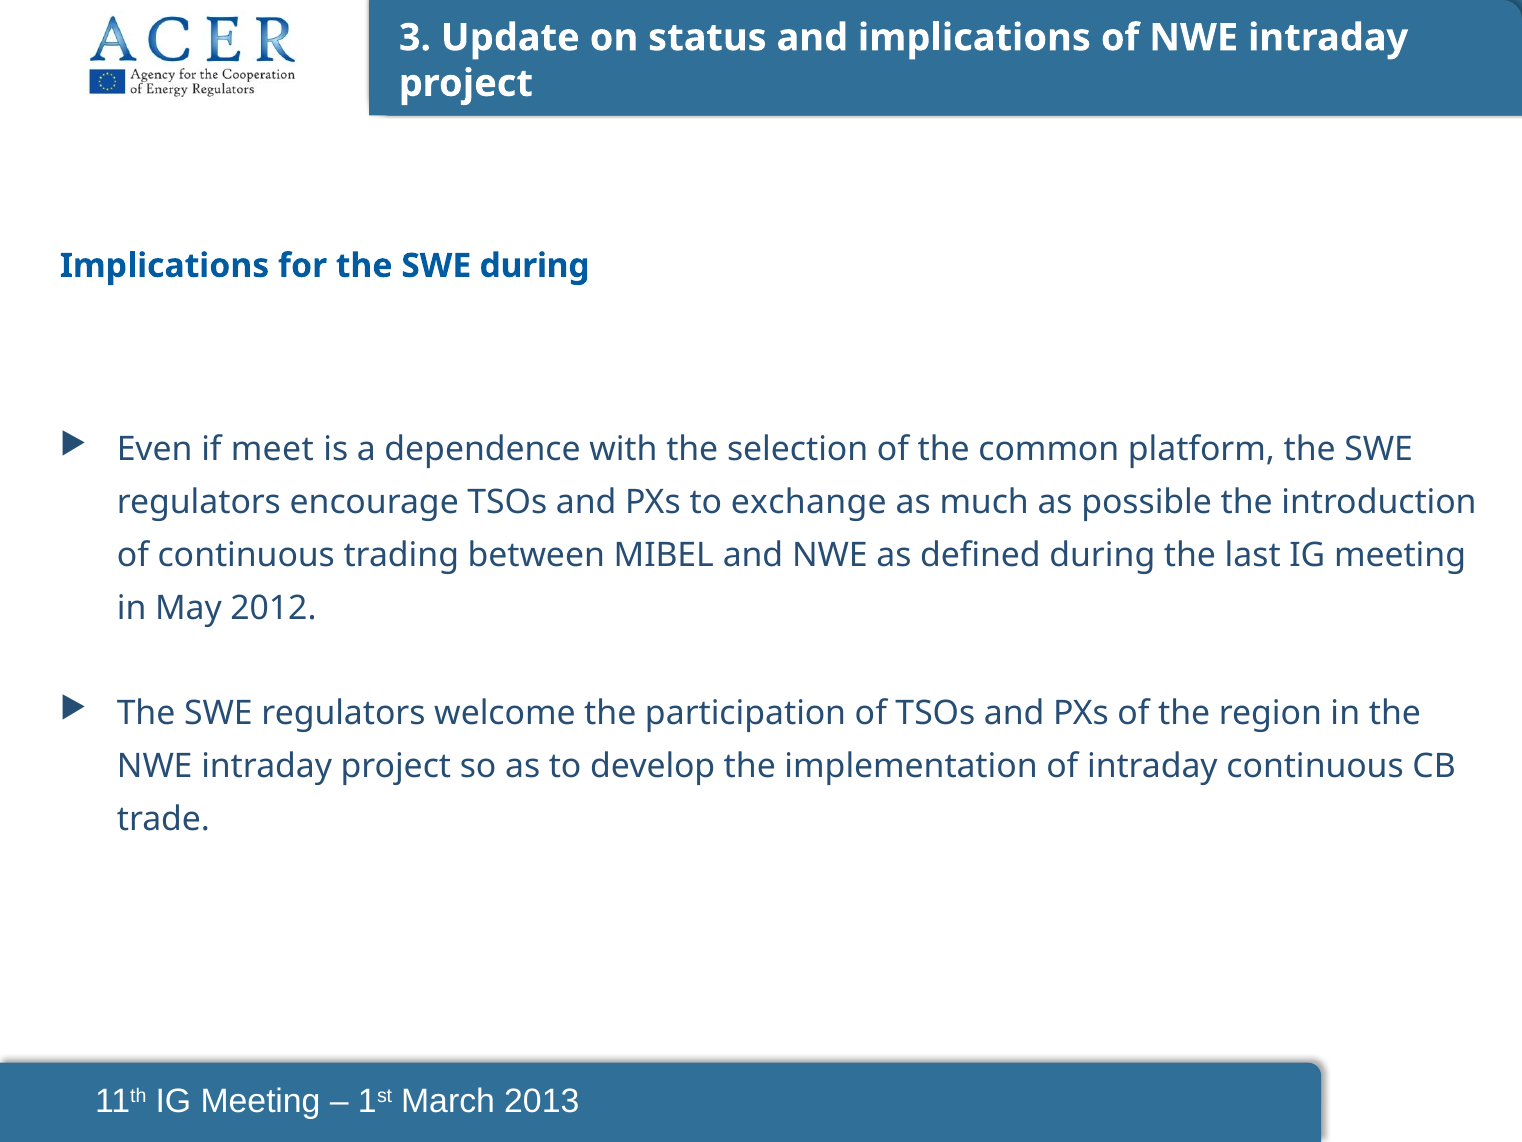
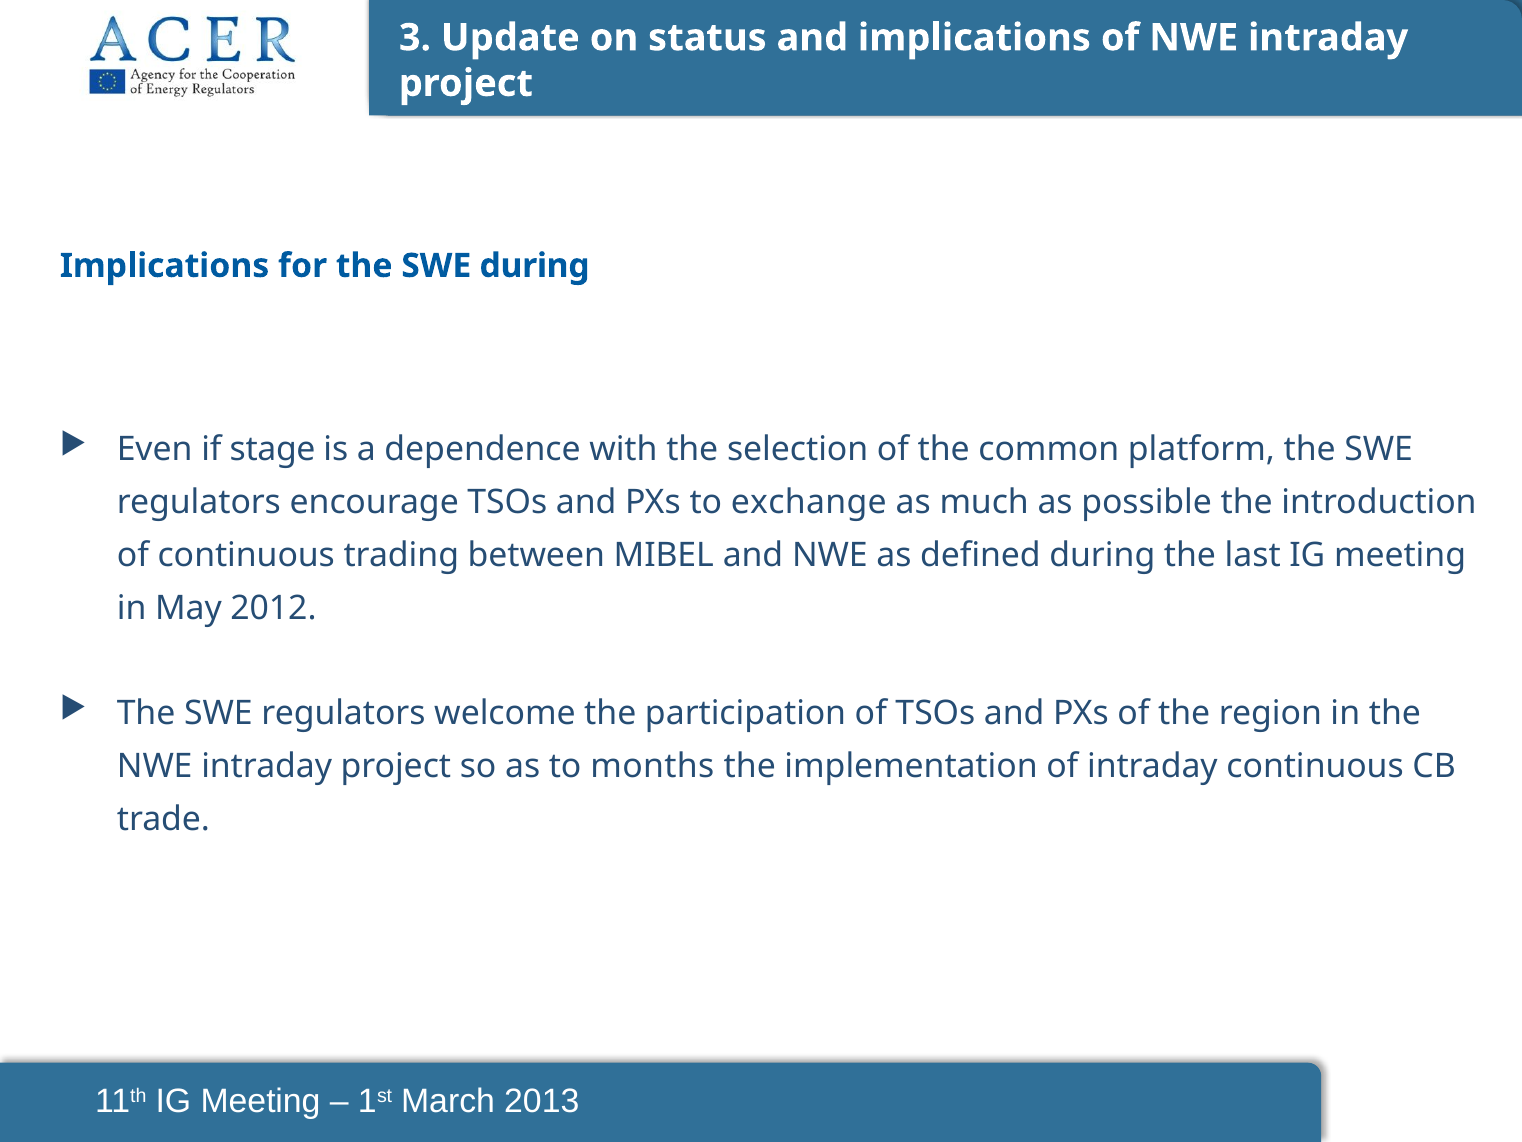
meet: meet -> stage
develop: develop -> months
